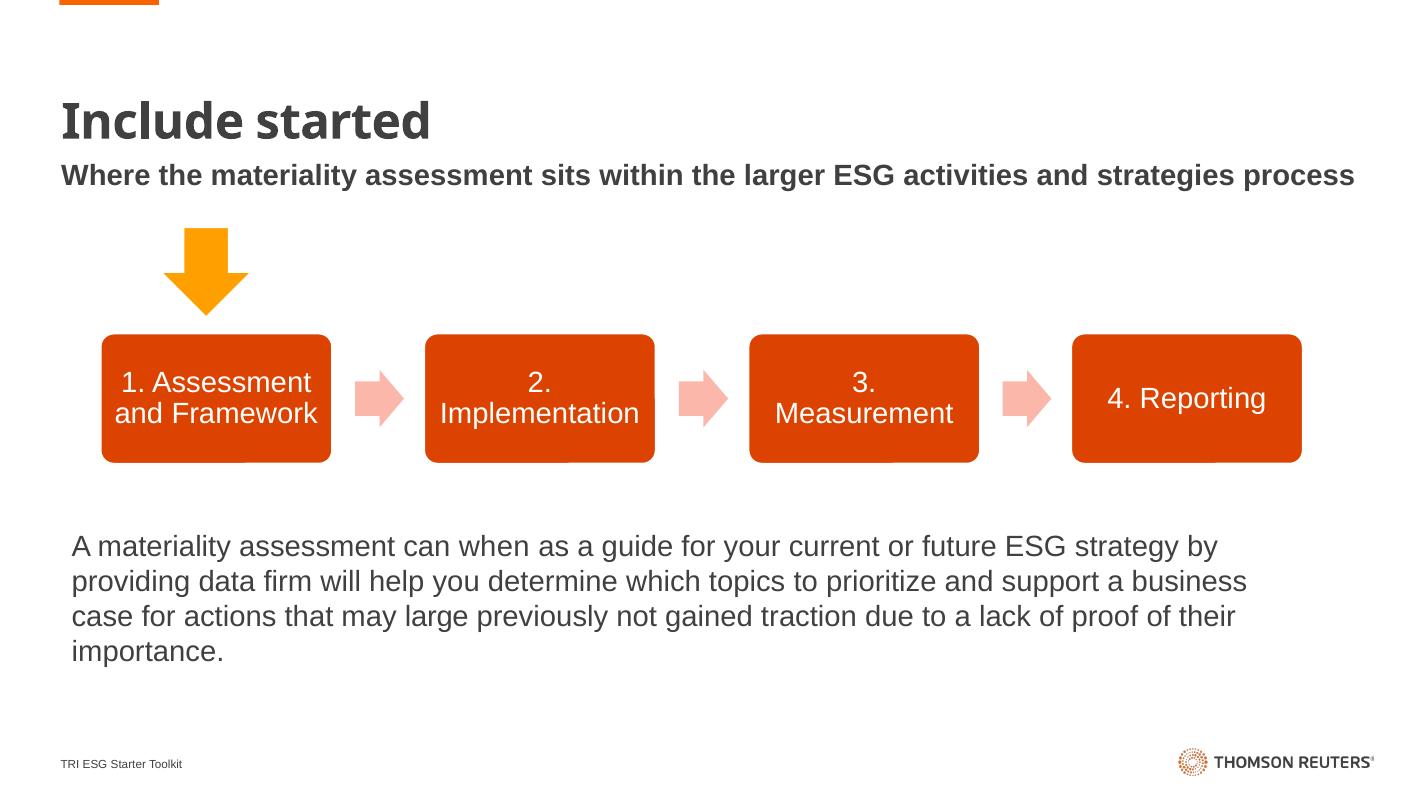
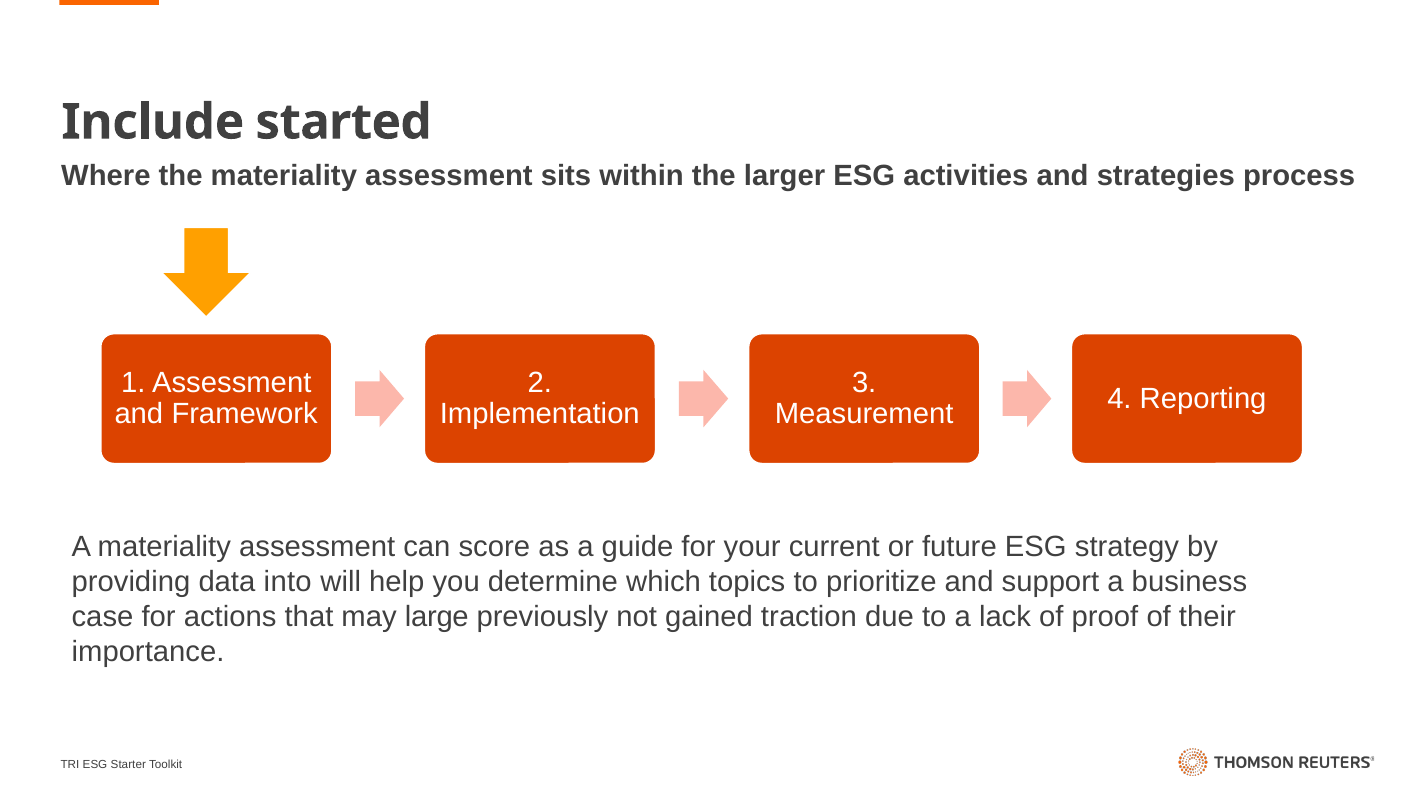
when: when -> score
firm: firm -> into
